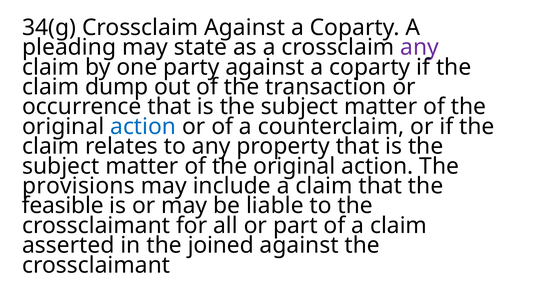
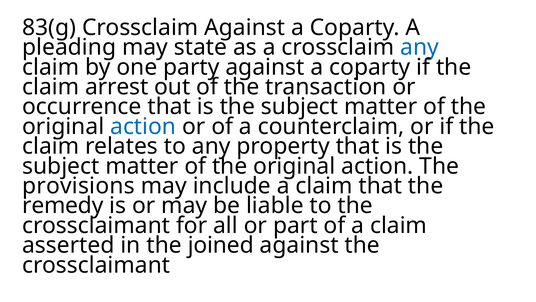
34(g: 34(g -> 83(g
any at (420, 47) colour: purple -> blue
dump: dump -> arrest
feasible: feasible -> remedy
